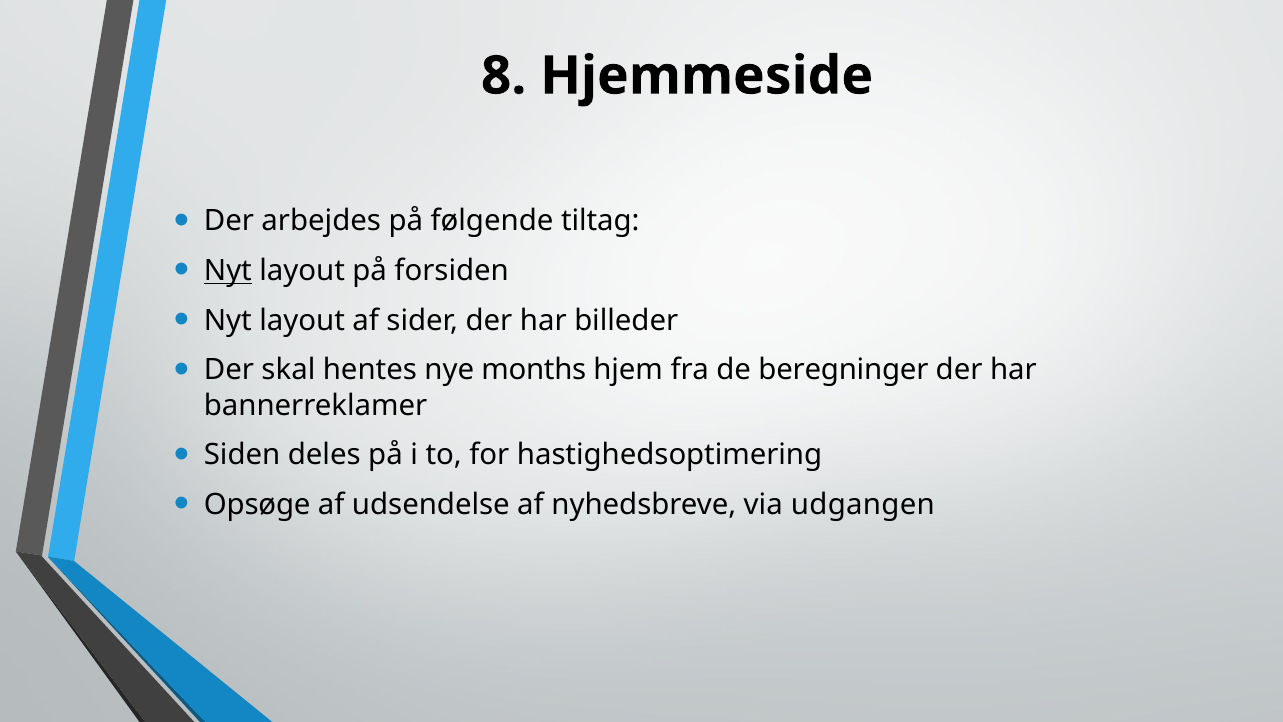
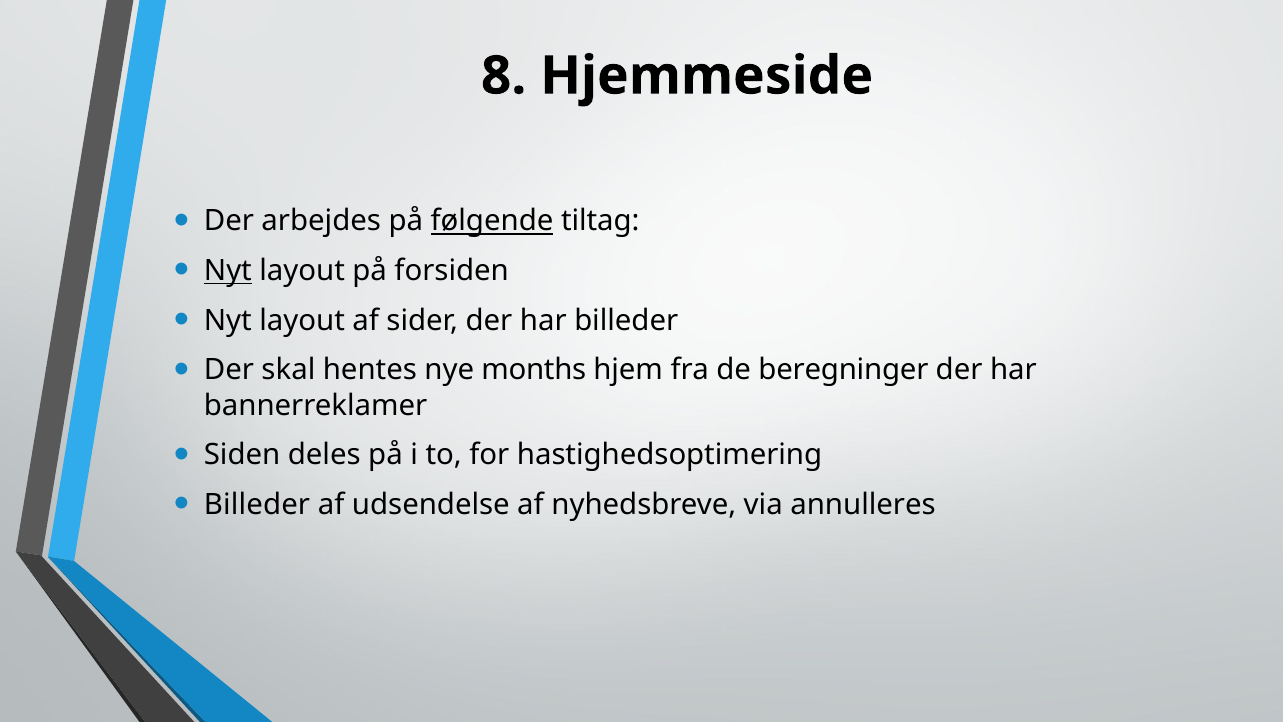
følgende underline: none -> present
Opsøge at (257, 505): Opsøge -> Billeder
udgangen: udgangen -> annulleres
